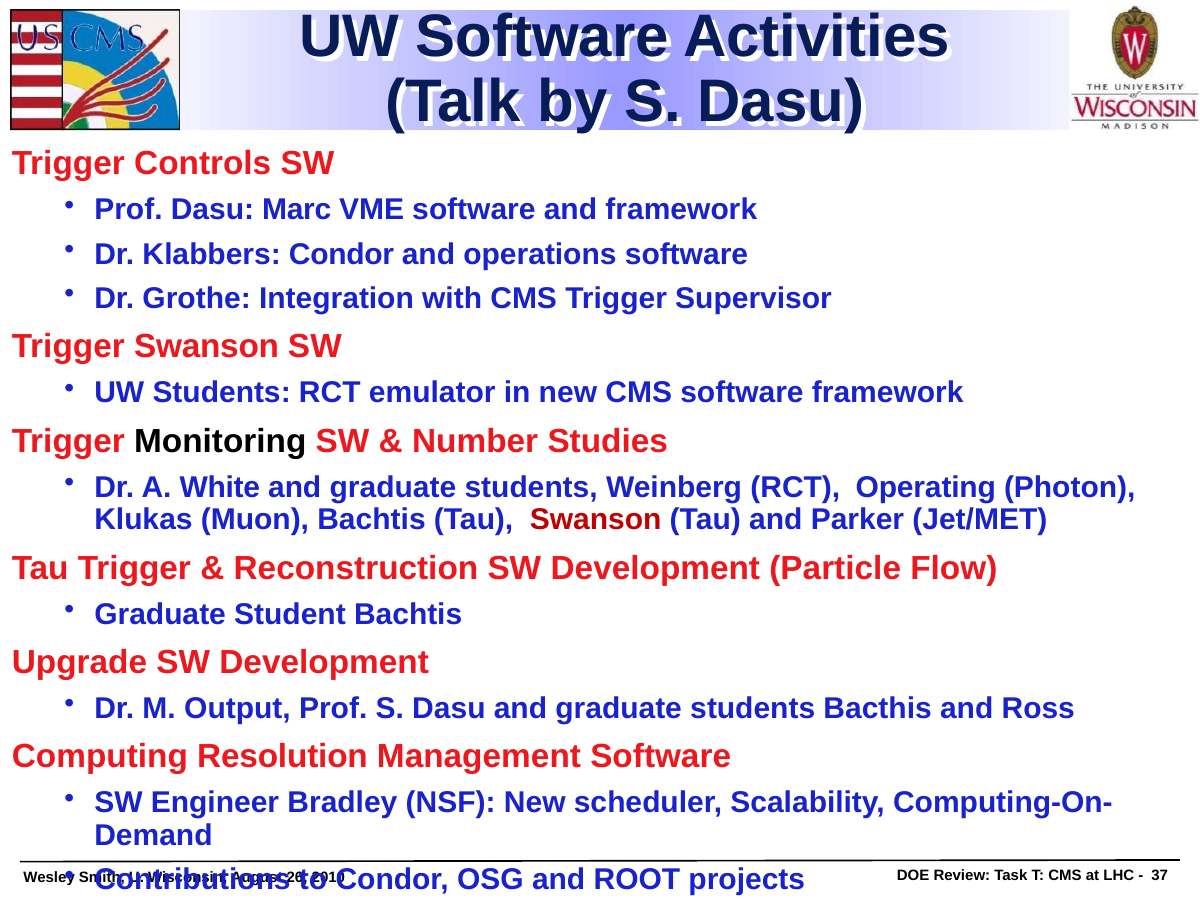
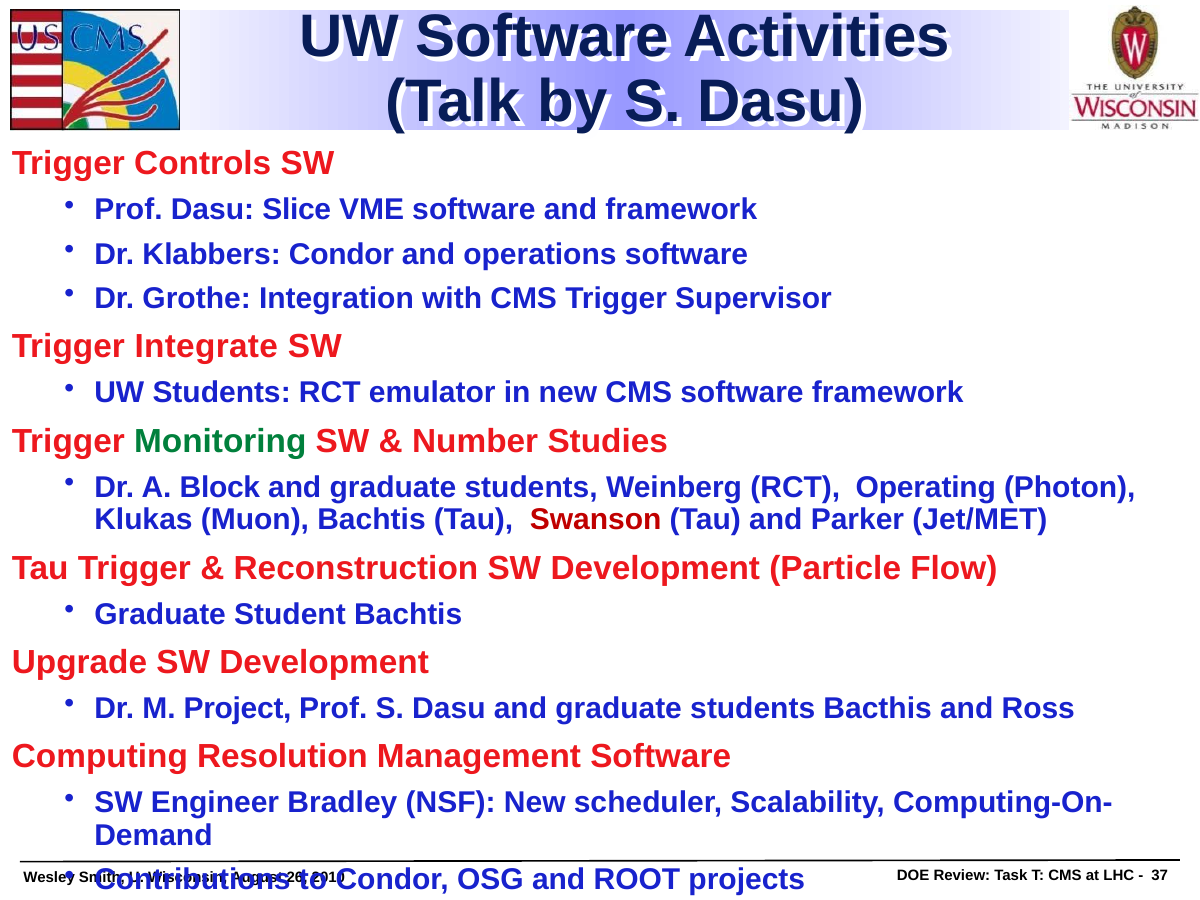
Marc: Marc -> Slice
Trigger Swanson: Swanson -> Integrate
Monitoring colour: black -> green
White: White -> Block
Output: Output -> Project
